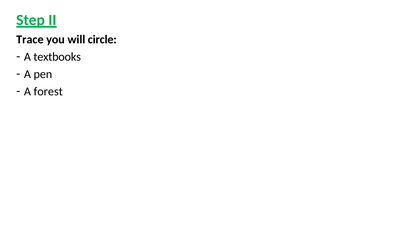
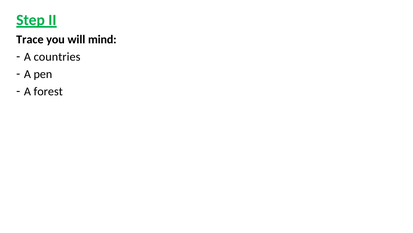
circle: circle -> mind
textbooks: textbooks -> countries
